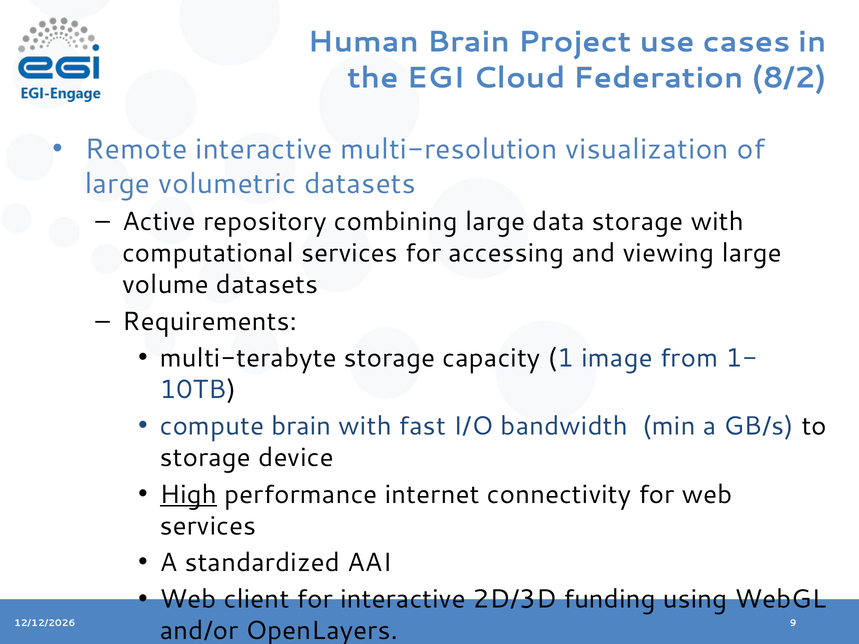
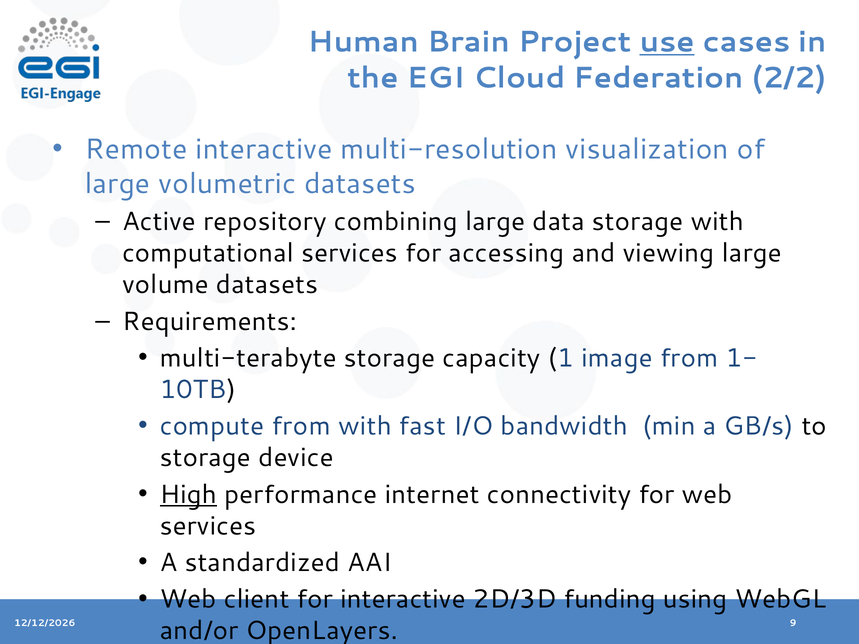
use underline: none -> present
8/2: 8/2 -> 2/2
compute brain: brain -> from
